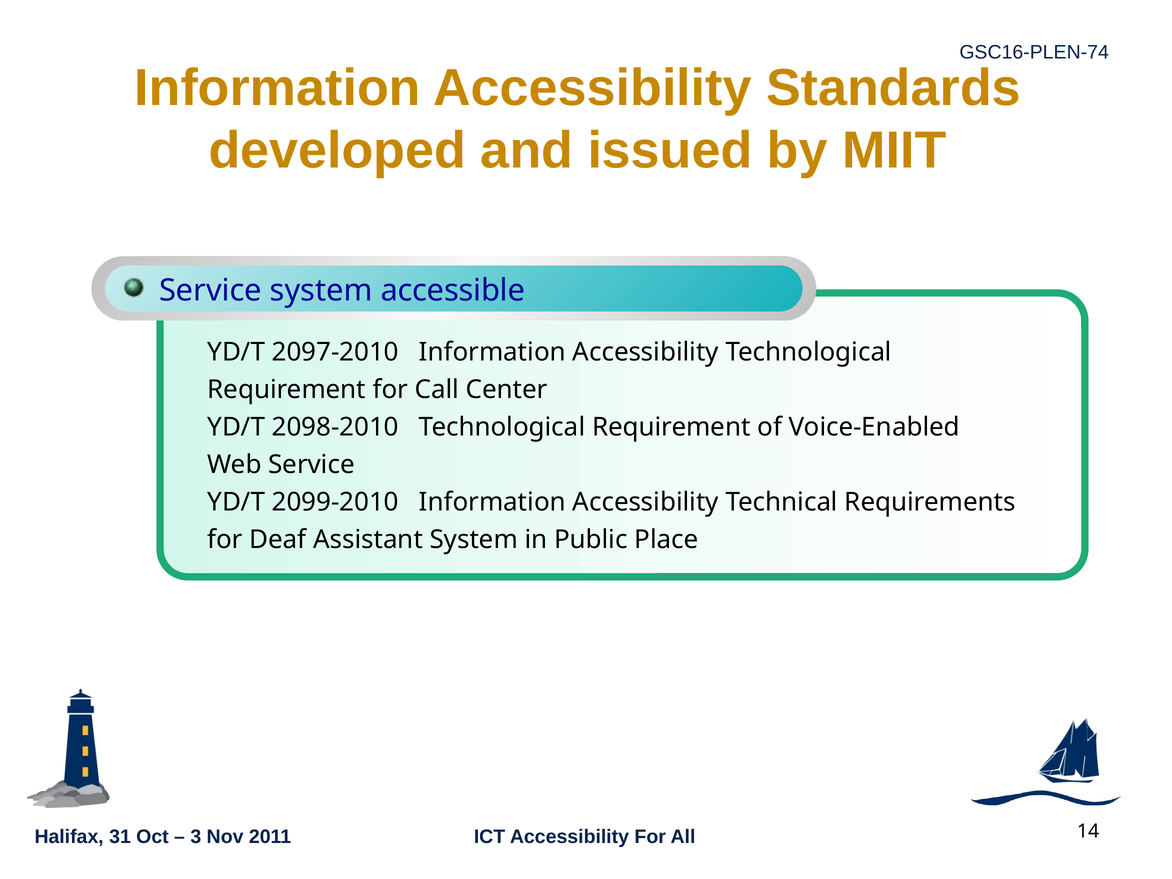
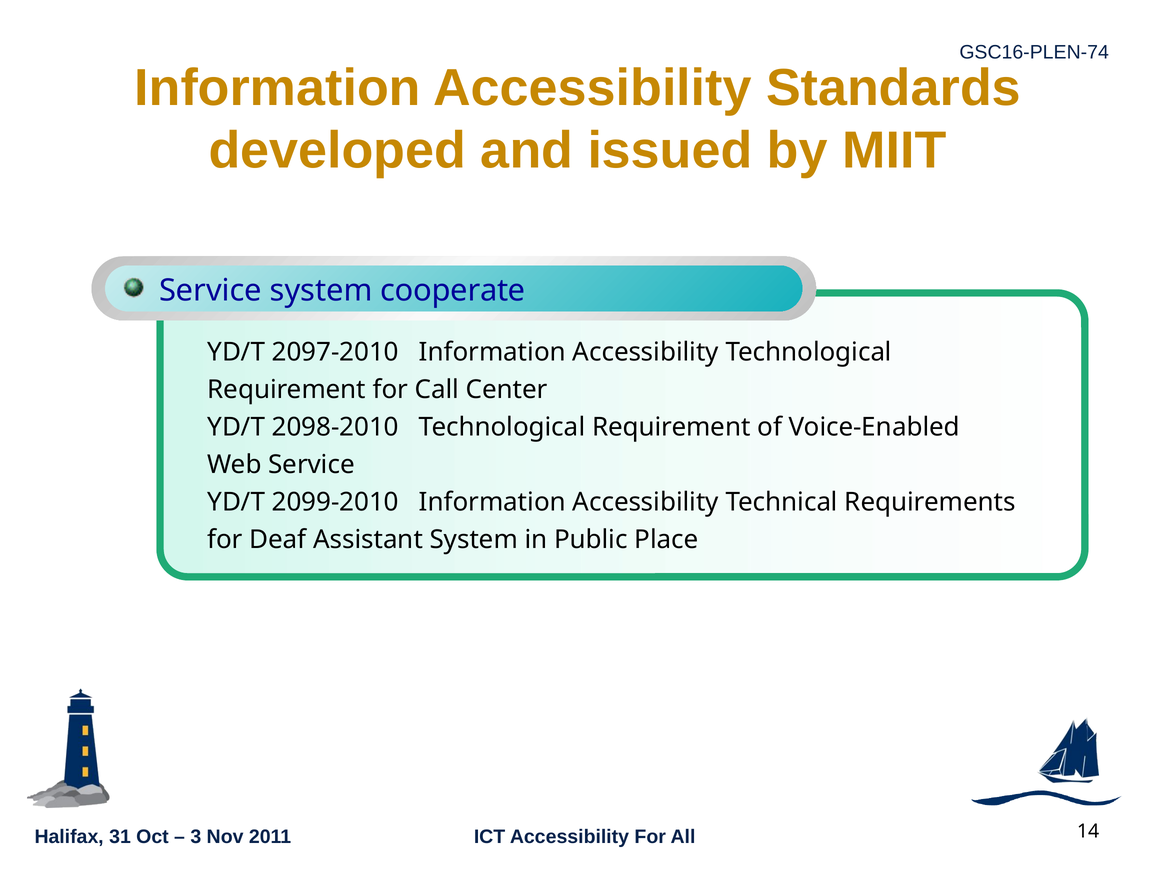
accessible: accessible -> cooperate
